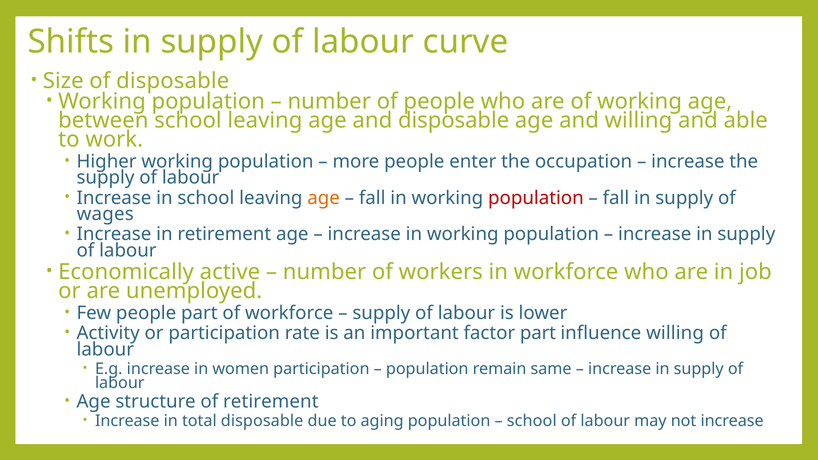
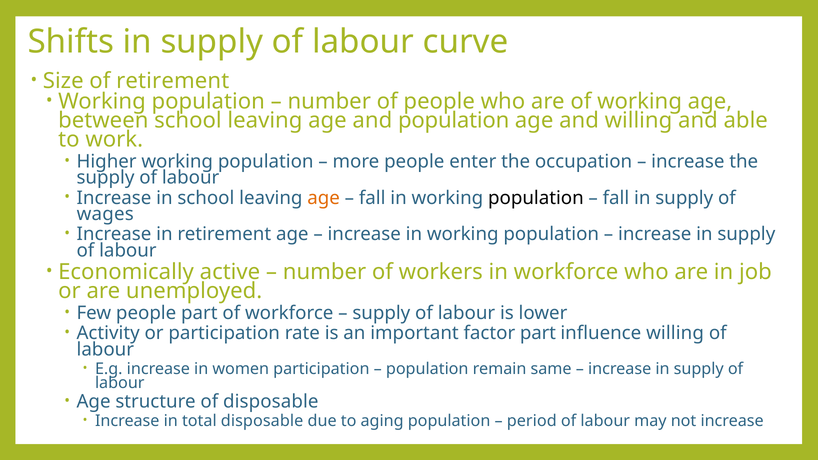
of disposable: disposable -> retirement
and disposable: disposable -> population
population at (536, 198) colour: red -> black
of retirement: retirement -> disposable
school at (532, 421): school -> period
